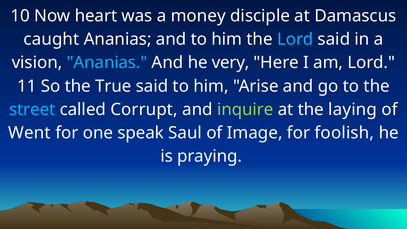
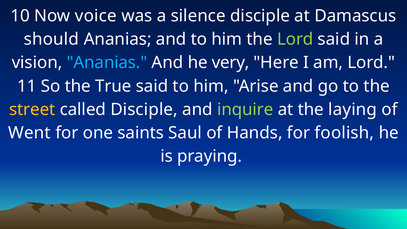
heart: heart -> voice
money: money -> silence
caught: caught -> should
Lord at (295, 39) colour: light blue -> light green
street colour: light blue -> yellow
called Corrupt: Corrupt -> Disciple
speak: speak -> saints
Image: Image -> Hands
